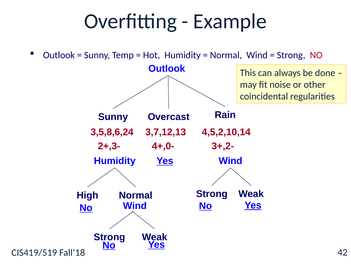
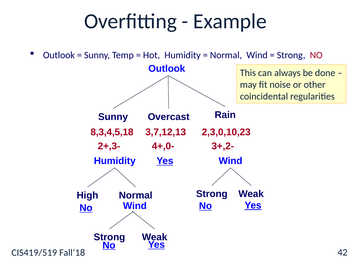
3,5,8,6,24: 3,5,8,6,24 -> 8,3,4,5,18
4,5,2,10,14: 4,5,2,10,14 -> 2,3,0,10,23
